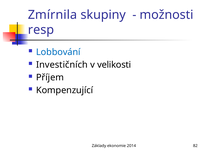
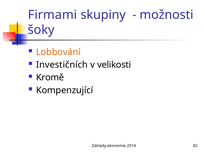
Zmírnila: Zmírnila -> Firmami
resp: resp -> šoky
Lobbování colour: blue -> orange
Příjem: Příjem -> Kromě
